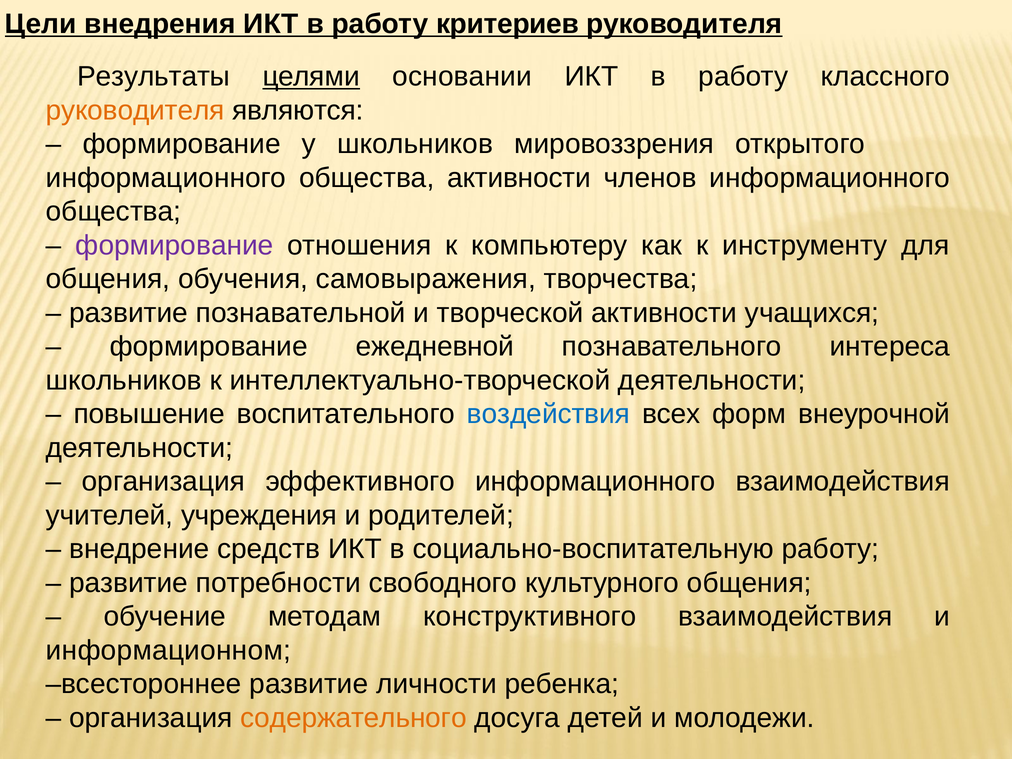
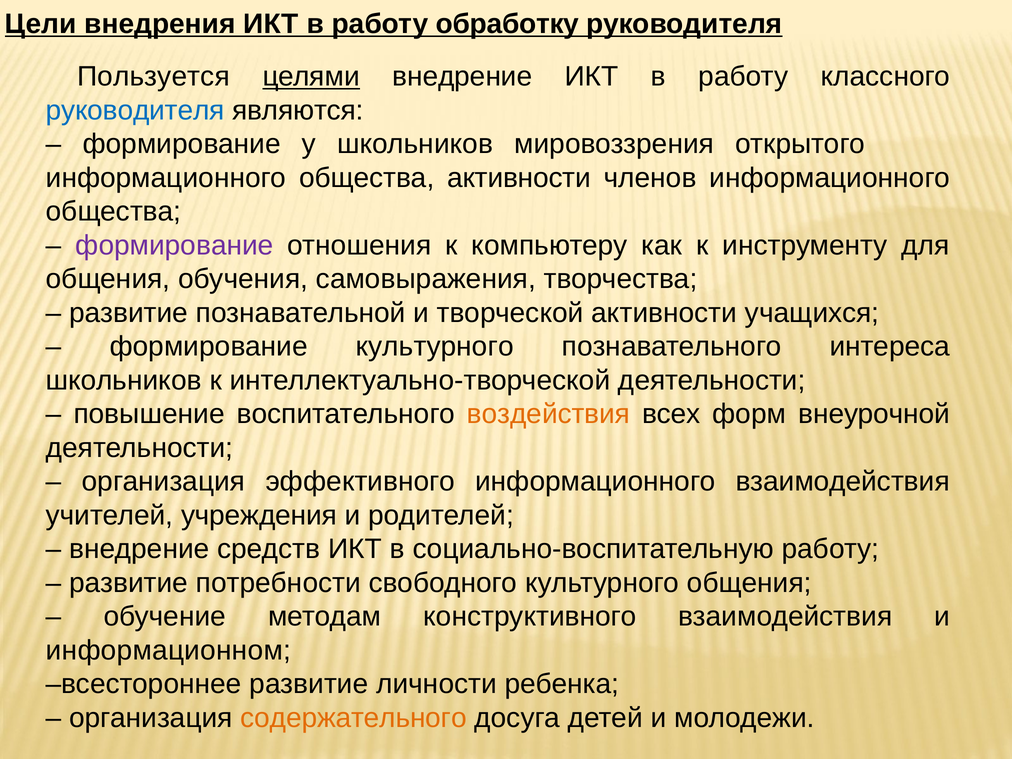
критериев: критериев -> обработку
Результаты: Результаты -> Пользуется
целями основании: основании -> внедрение
руководителя at (135, 110) colour: orange -> blue
формирование ежедневной: ежедневной -> культурного
воздействия colour: blue -> orange
